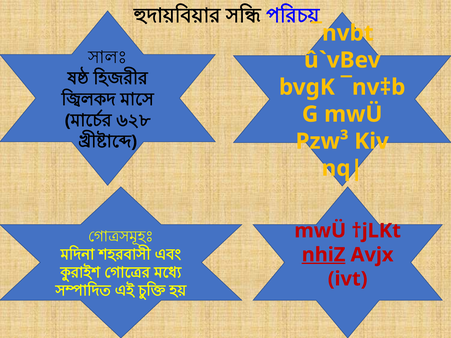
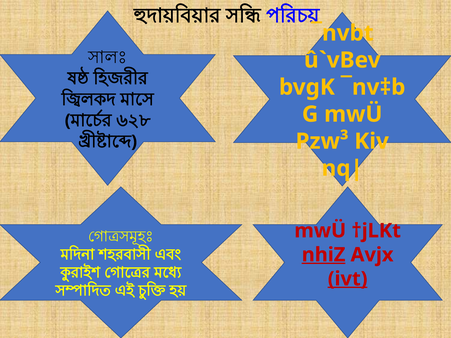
ivt underline: none -> present
